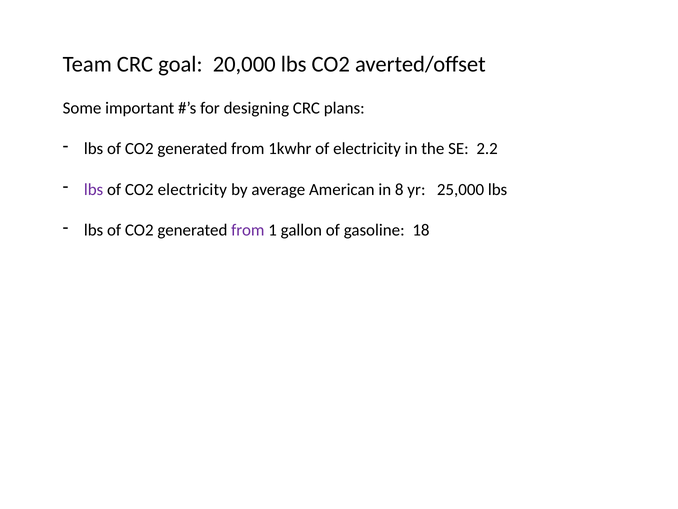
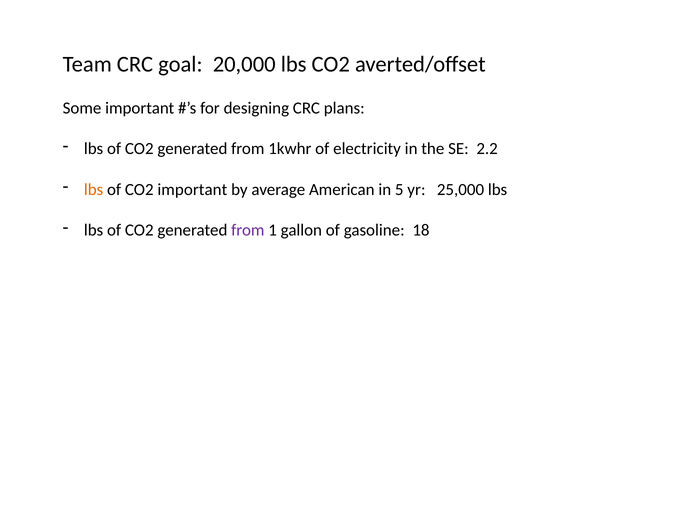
lbs at (94, 189) colour: purple -> orange
CO2 electricity: electricity -> important
8: 8 -> 5
